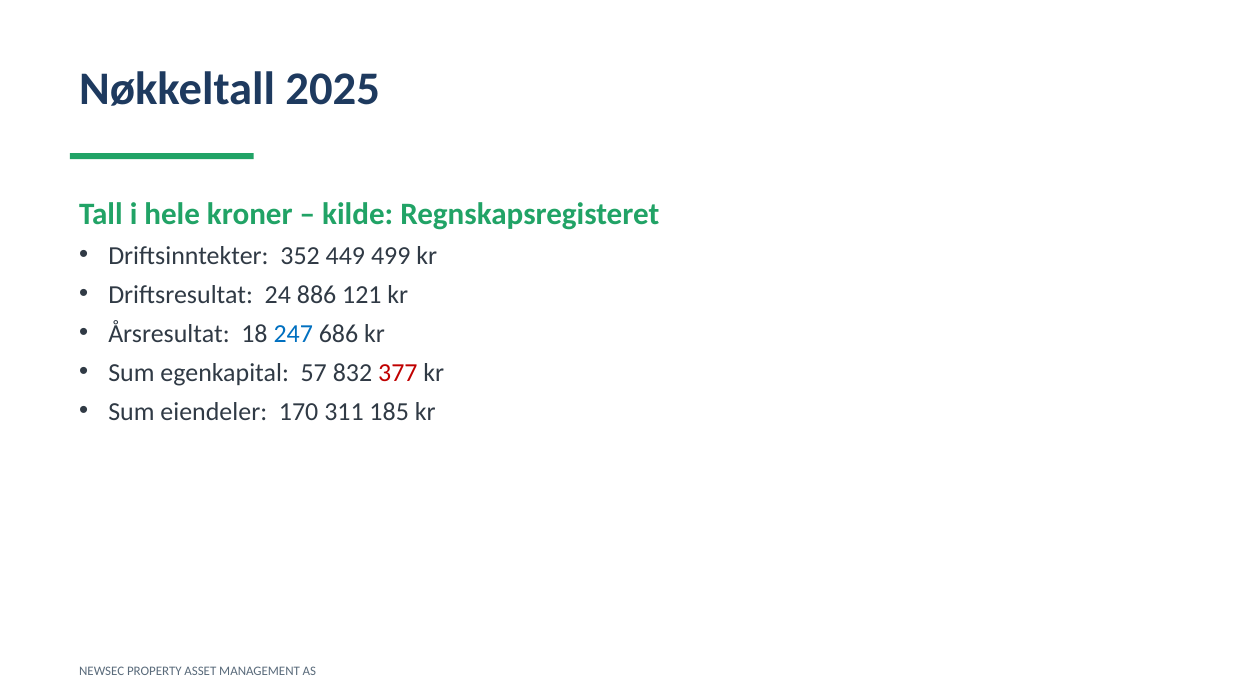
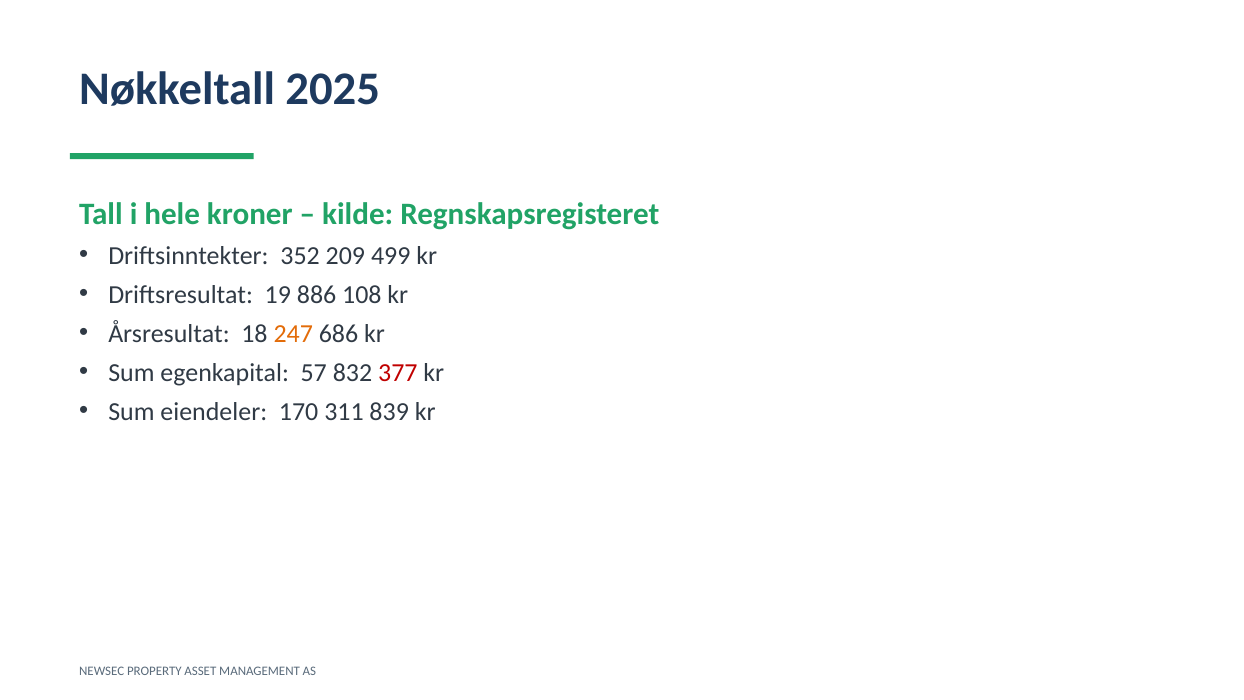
449: 449 -> 209
24: 24 -> 19
121: 121 -> 108
247 colour: blue -> orange
185: 185 -> 839
